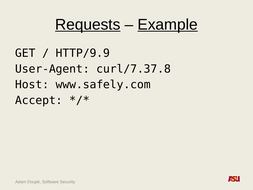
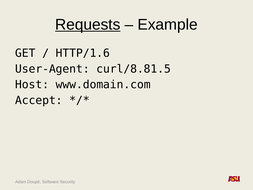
Example underline: present -> none
HTTP/9.9: HTTP/9.9 -> HTTP/1.6
curl/7.37.8: curl/7.37.8 -> curl/8.81.5
www.safely.com: www.safely.com -> www.domain.com
